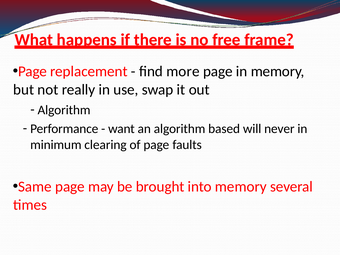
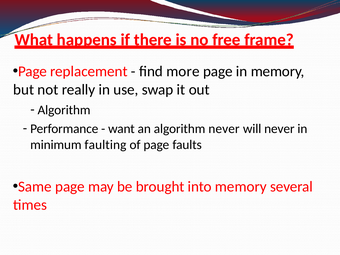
algorithm based: based -> never
clearing: clearing -> faulting
